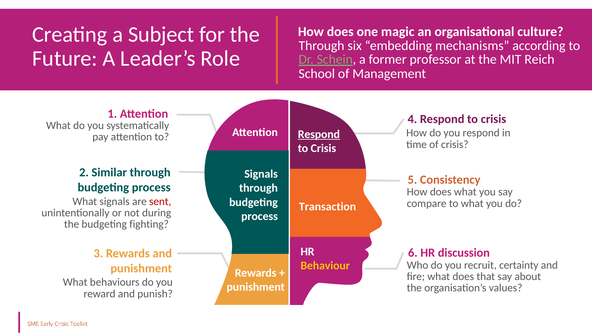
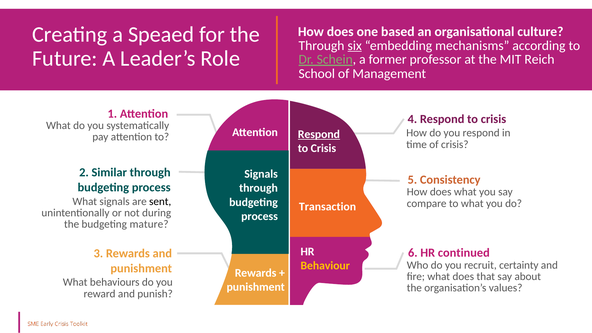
Subject: Subject -> Speaed
magic: magic -> based
six underline: none -> present
sent colour: red -> black
fighting: fighting -> mature
discussion: discussion -> continued
